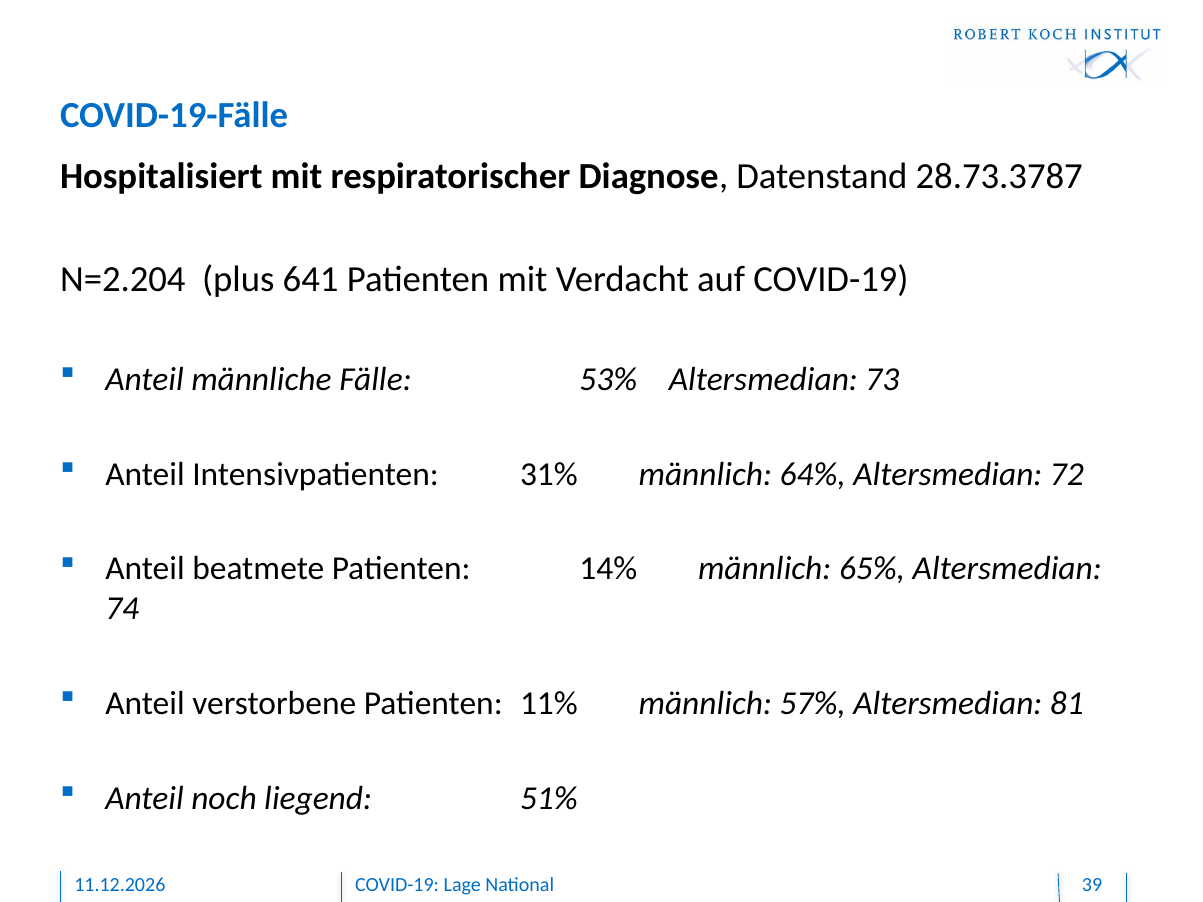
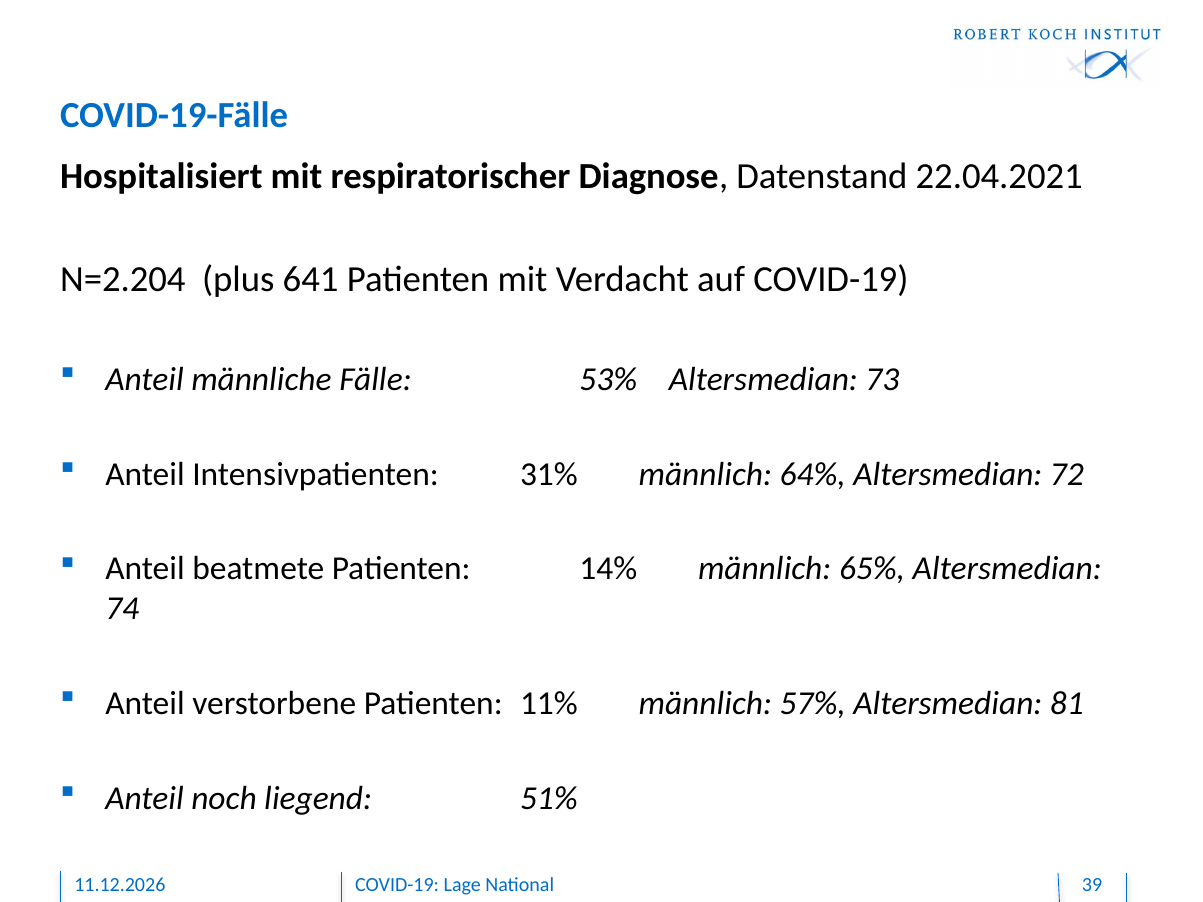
28.73.3787: 28.73.3787 -> 22.04.2021
